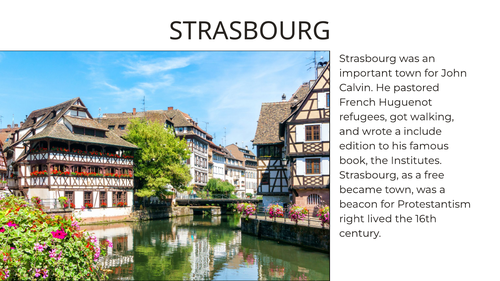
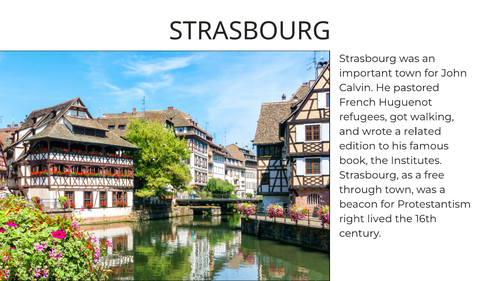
include: include -> related
became: became -> through
